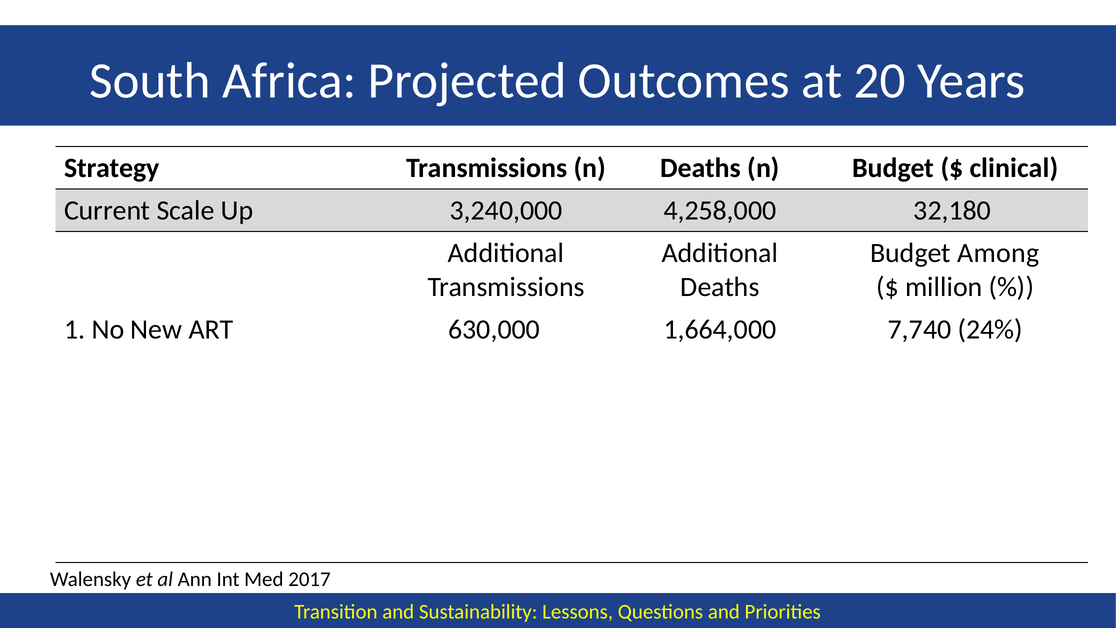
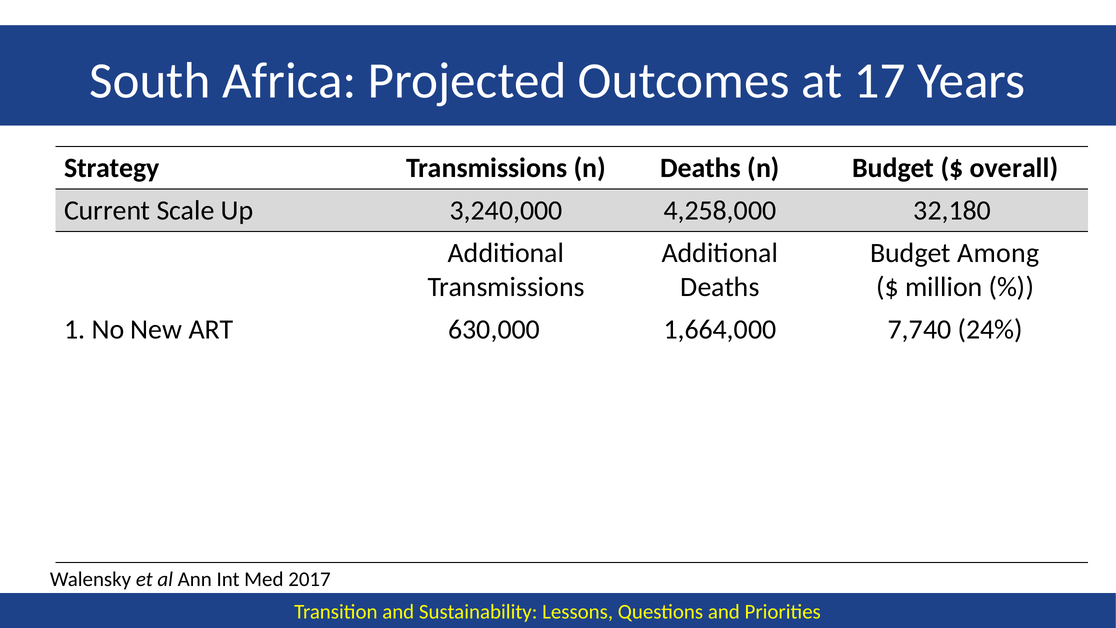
20: 20 -> 17
clinical: clinical -> overall
